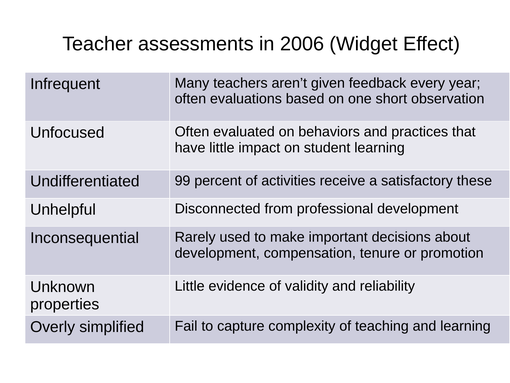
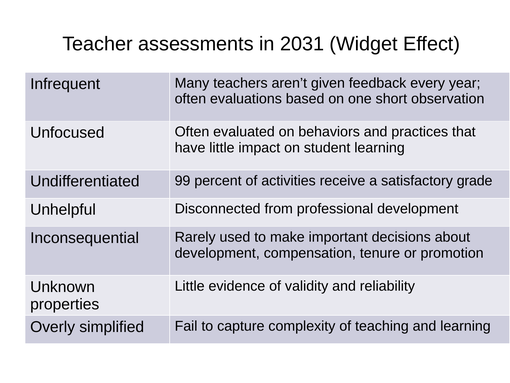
2006: 2006 -> 2031
these: these -> grade
